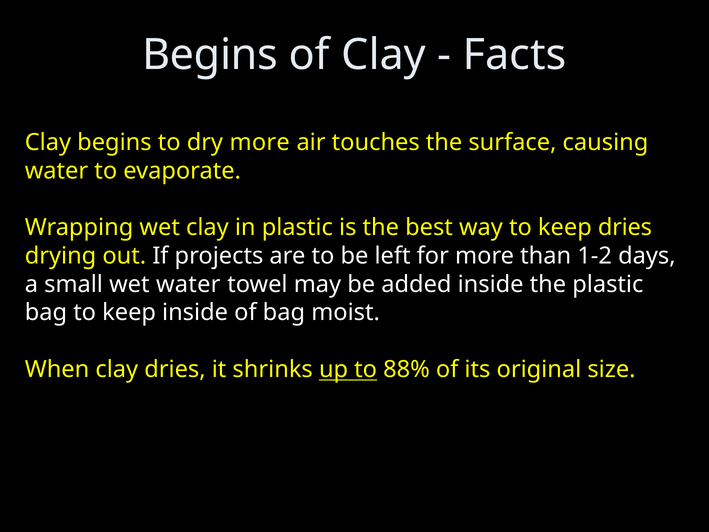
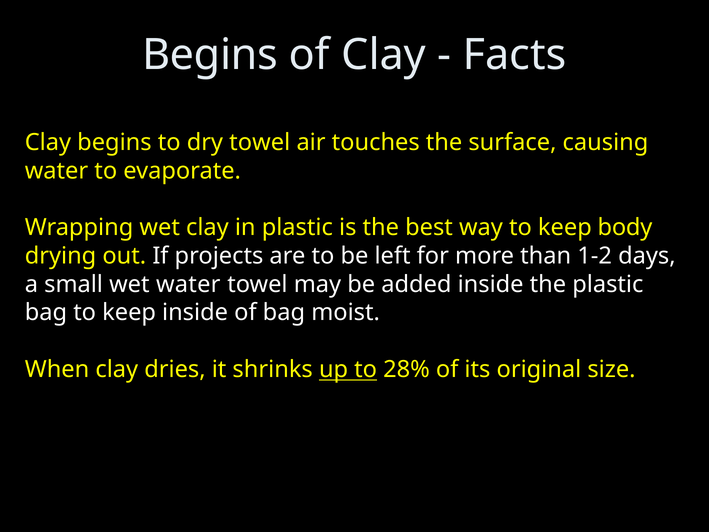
dry more: more -> towel
keep dries: dries -> body
88%: 88% -> 28%
